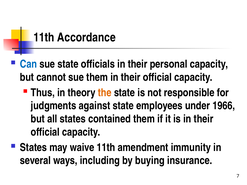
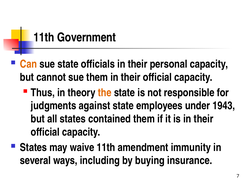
Accordance: Accordance -> Government
Can colour: blue -> orange
1966: 1966 -> 1943
